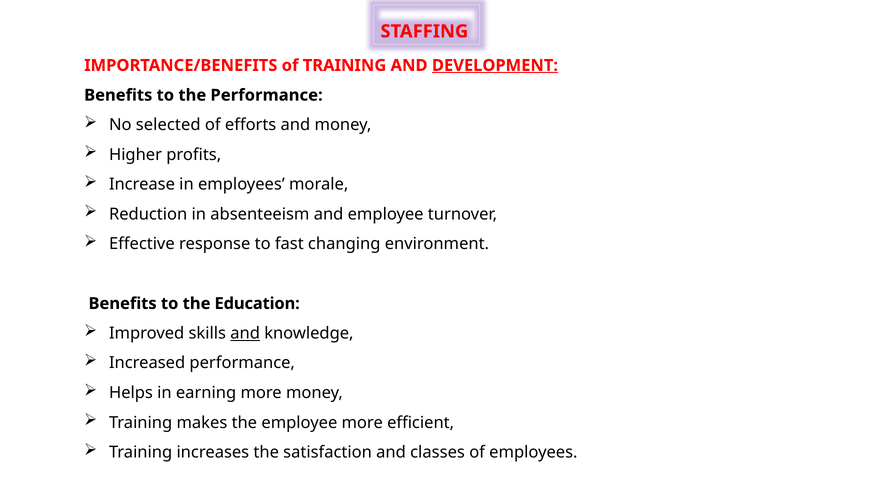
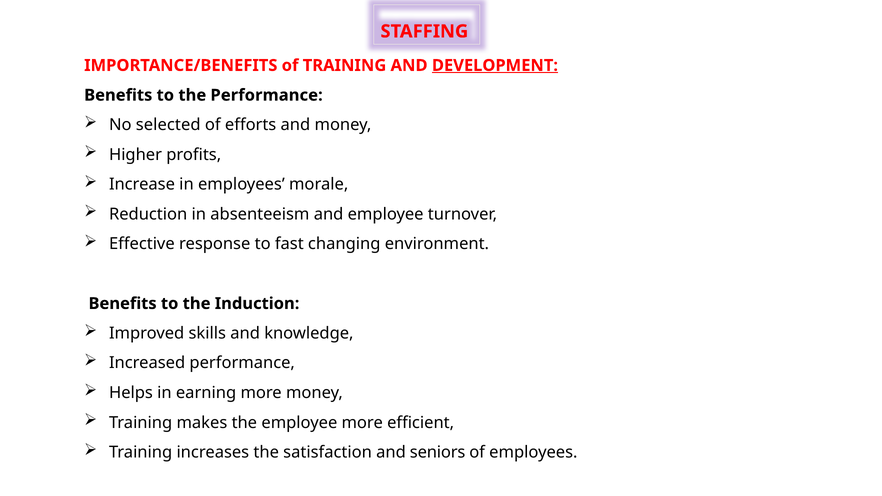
Education: Education -> Induction
and at (245, 333) underline: present -> none
classes: classes -> seniors
